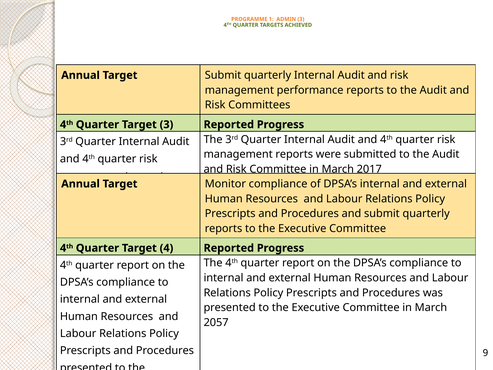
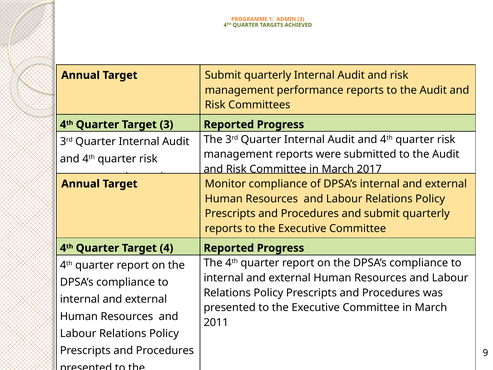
2057: 2057 -> 2011
